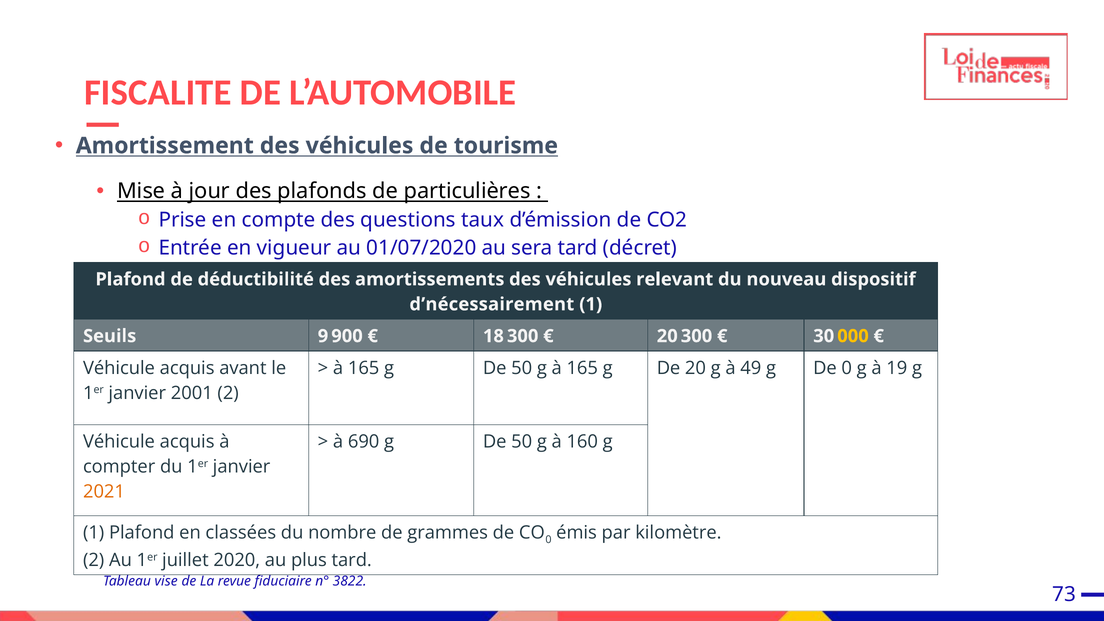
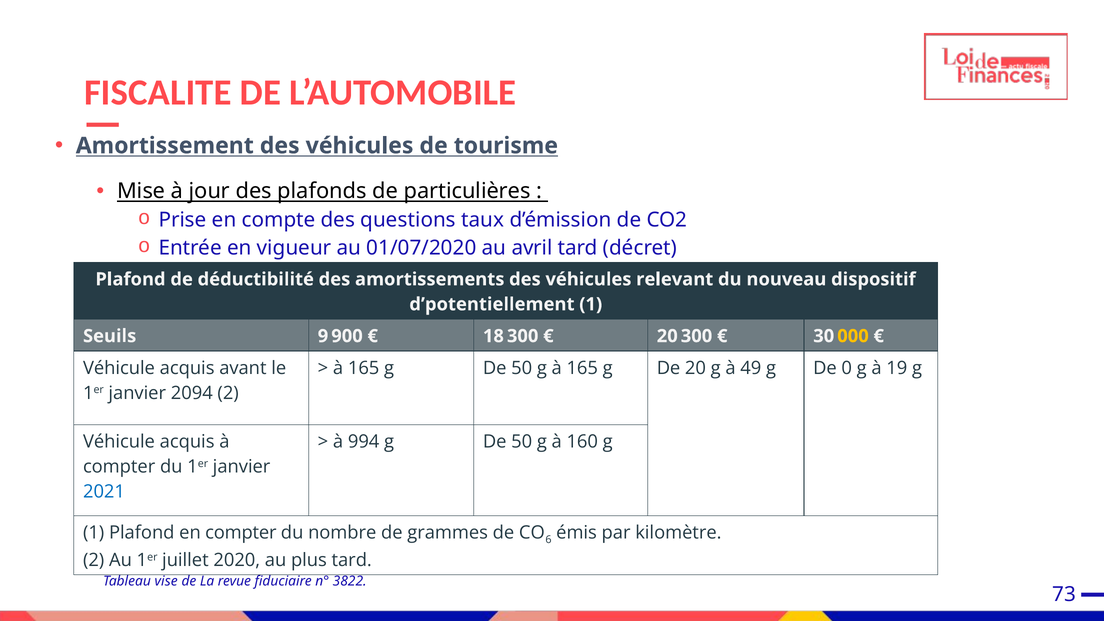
sera: sera -> avril
d’nécessairement: d’nécessairement -> d’potentiellement
2001: 2001 -> 2094
690: 690 -> 994
2021 colour: orange -> blue
en classées: classées -> compter
0 at (549, 540): 0 -> 6
